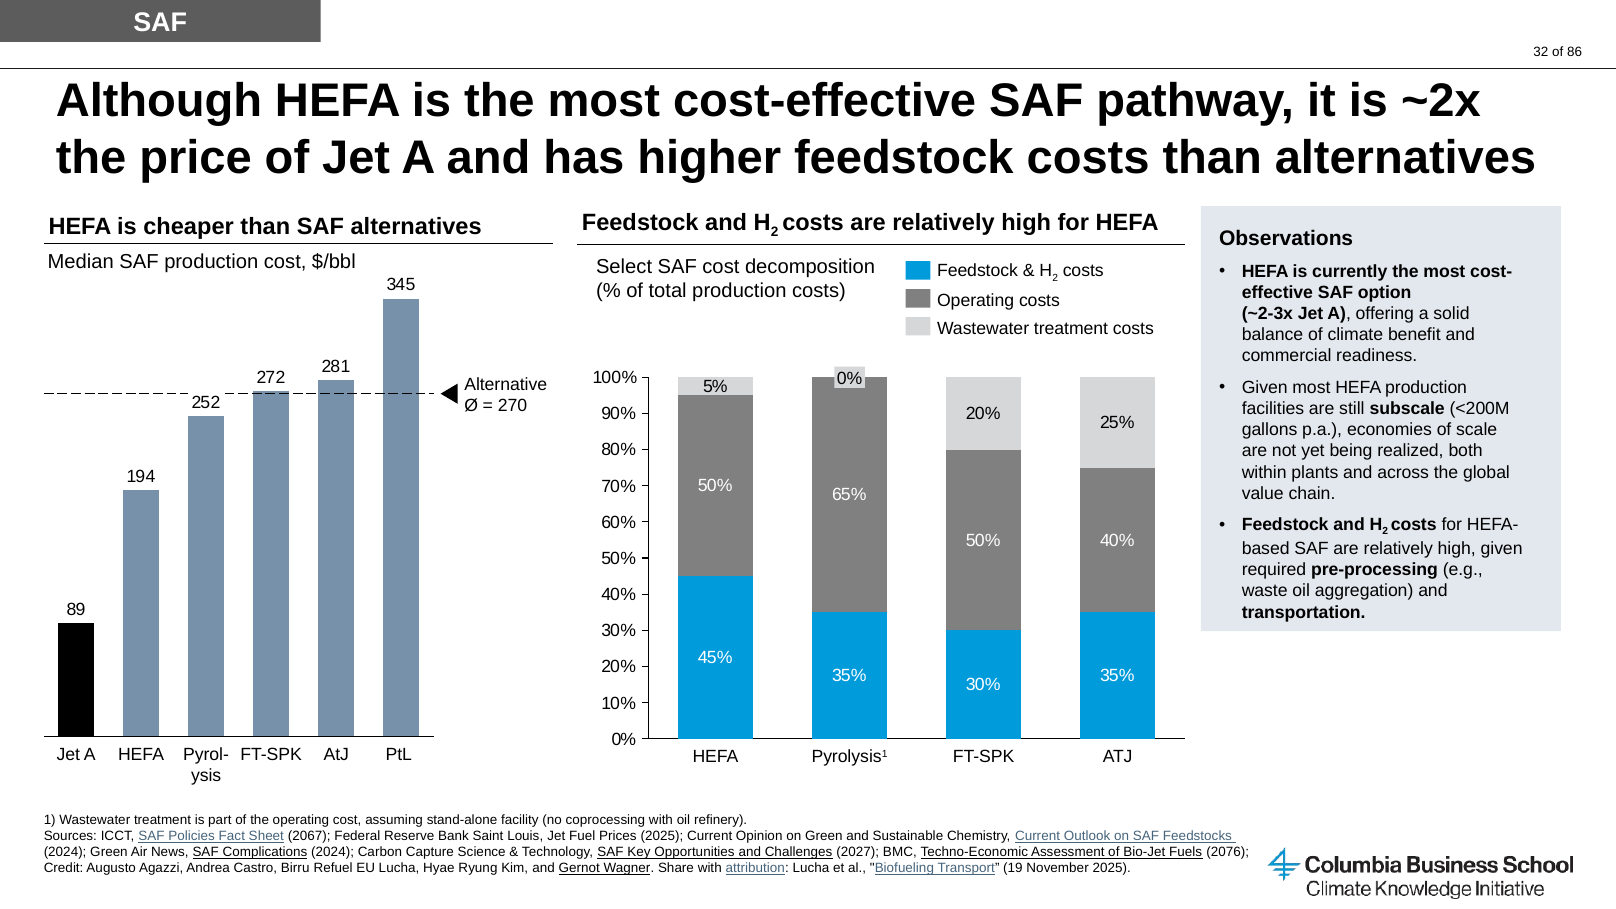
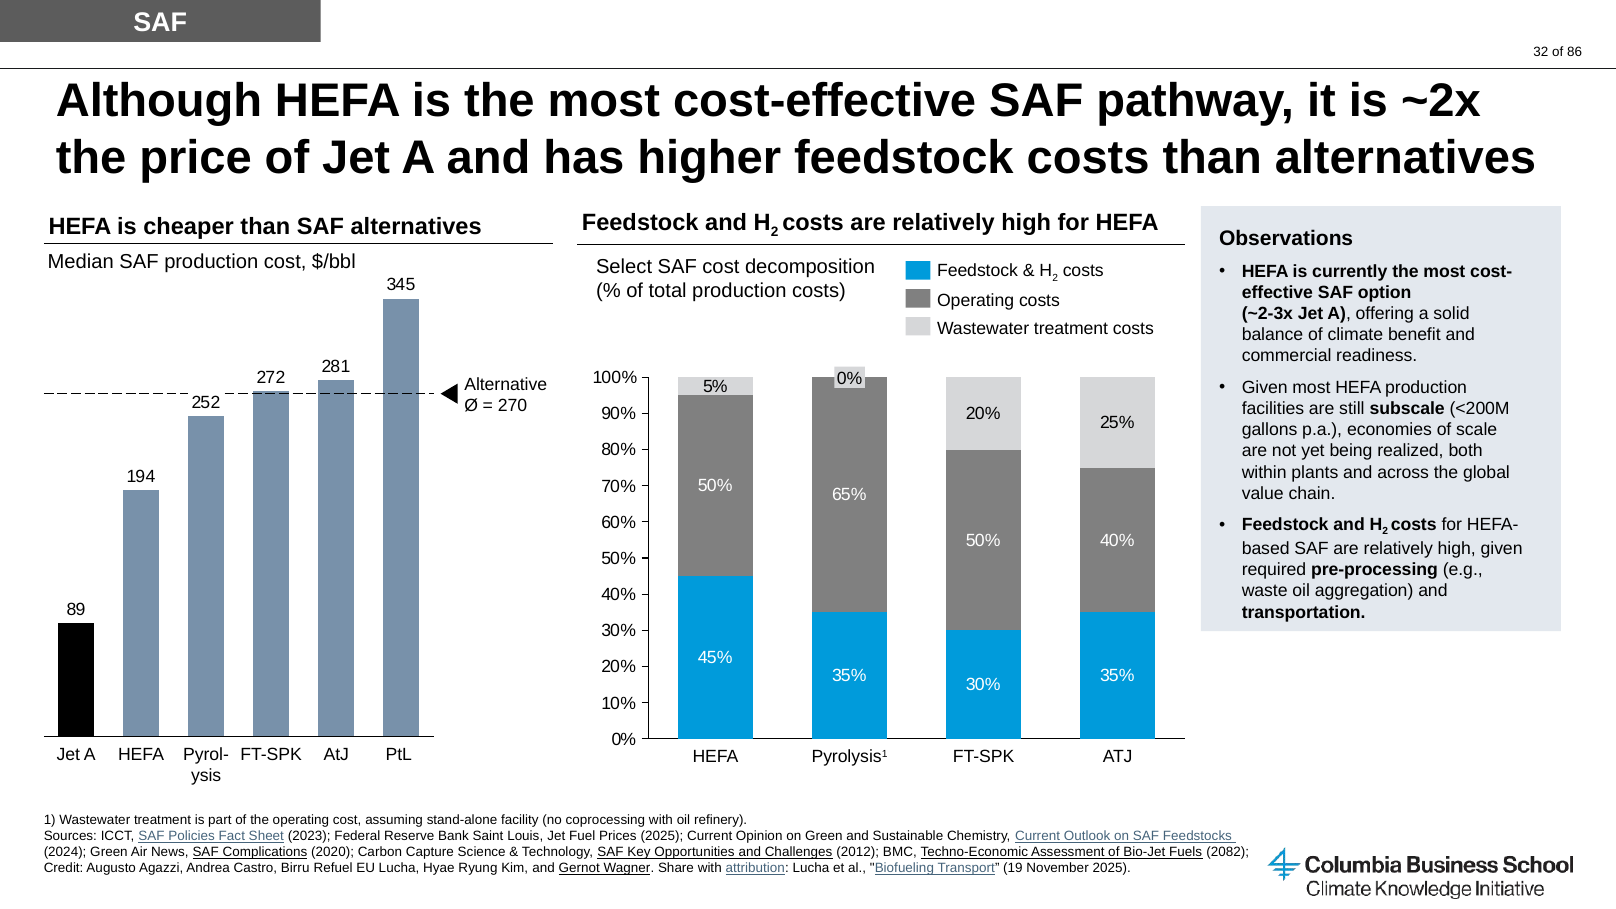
2067: 2067 -> 2023
Complications 2024: 2024 -> 2020
2027: 2027 -> 2012
2076: 2076 -> 2082
